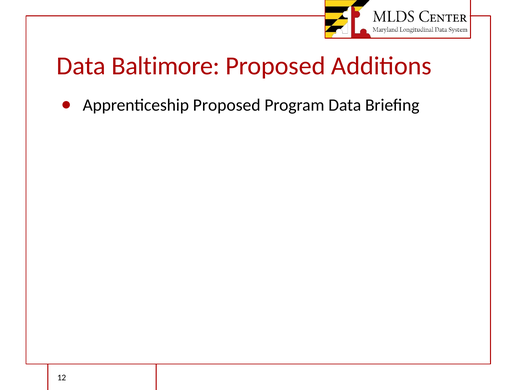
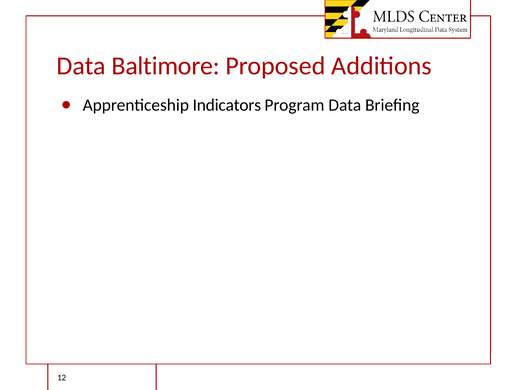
Apprenticeship Proposed: Proposed -> Indicators
